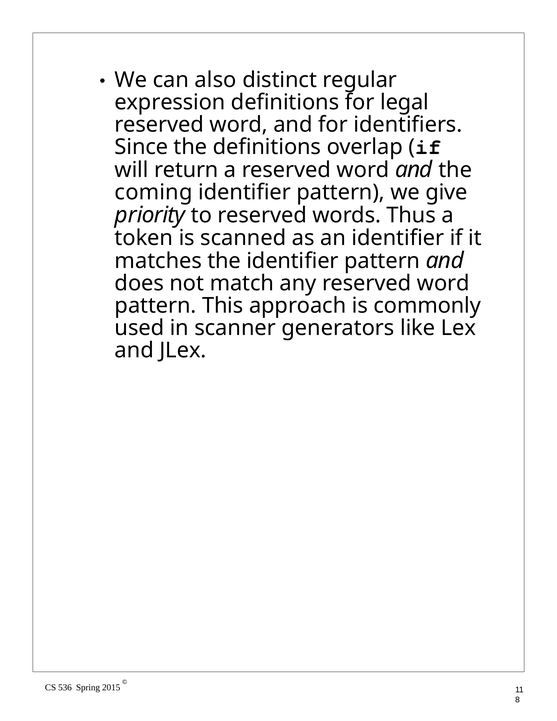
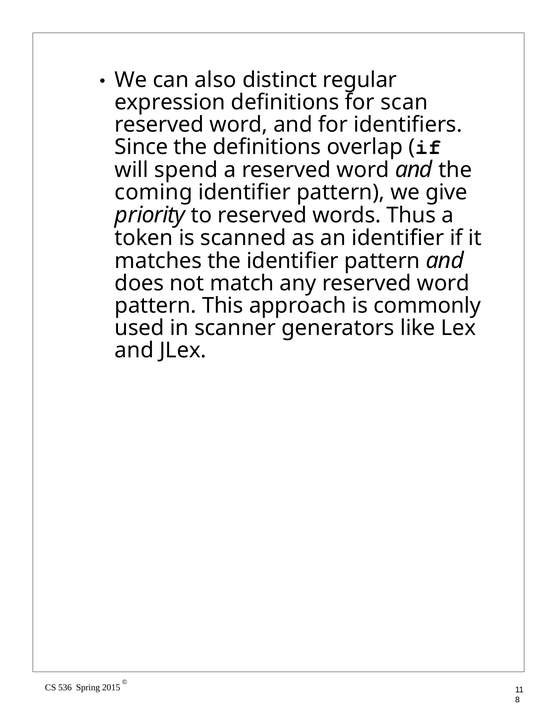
legal: legal -> scan
return: return -> spend
